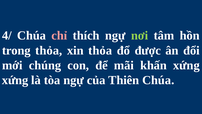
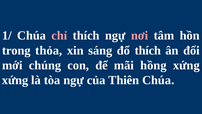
4/: 4/ -> 1/
nơi colour: light green -> pink
xin thỏa: thỏa -> sáng
đổ được: được -> thích
khấn: khấn -> hồng
